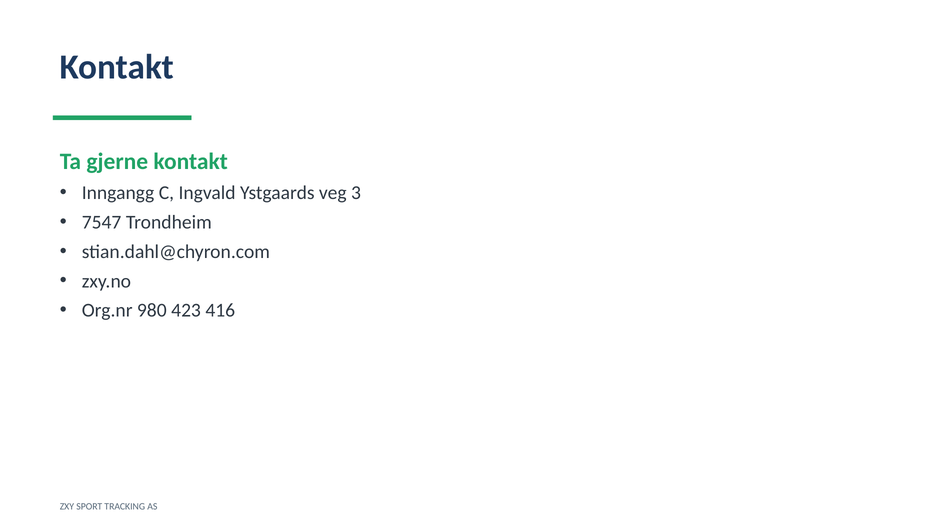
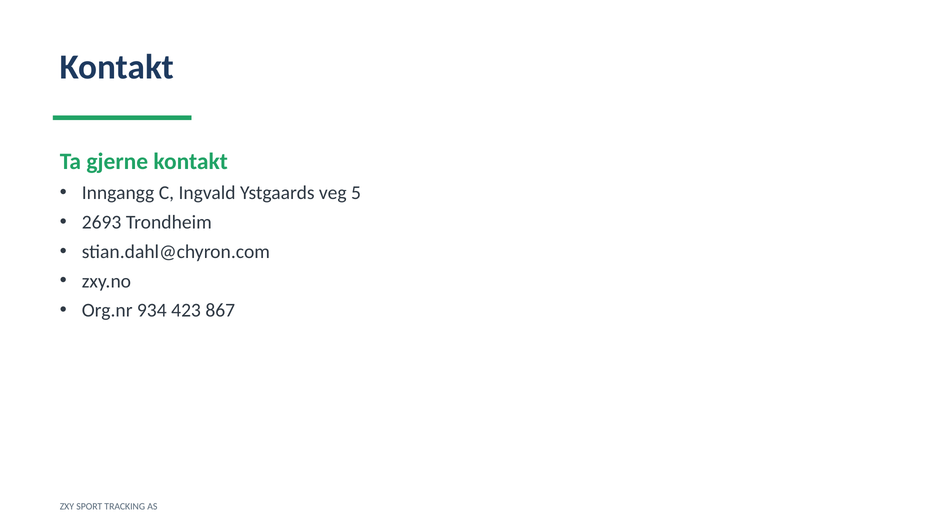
3: 3 -> 5
7547: 7547 -> 2693
980: 980 -> 934
416: 416 -> 867
